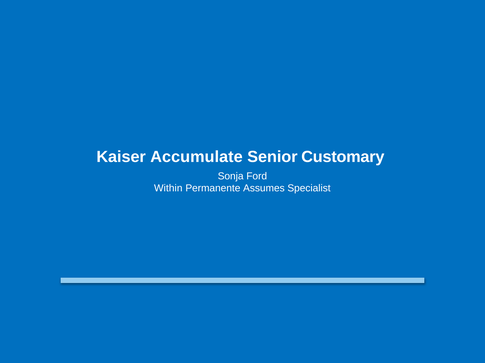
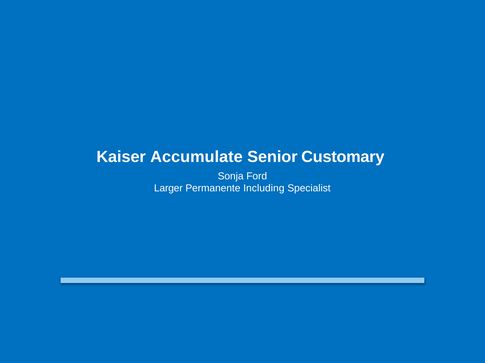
Within: Within -> Larger
Assumes: Assumes -> Including
